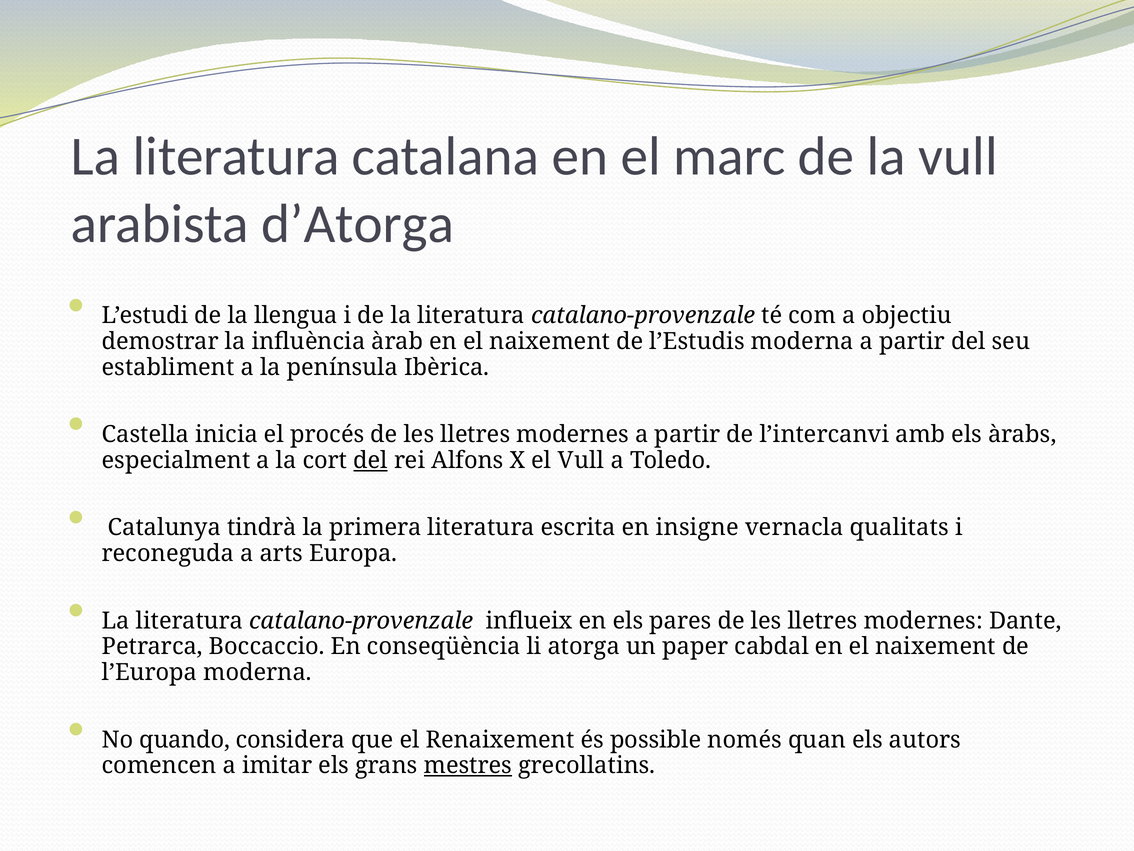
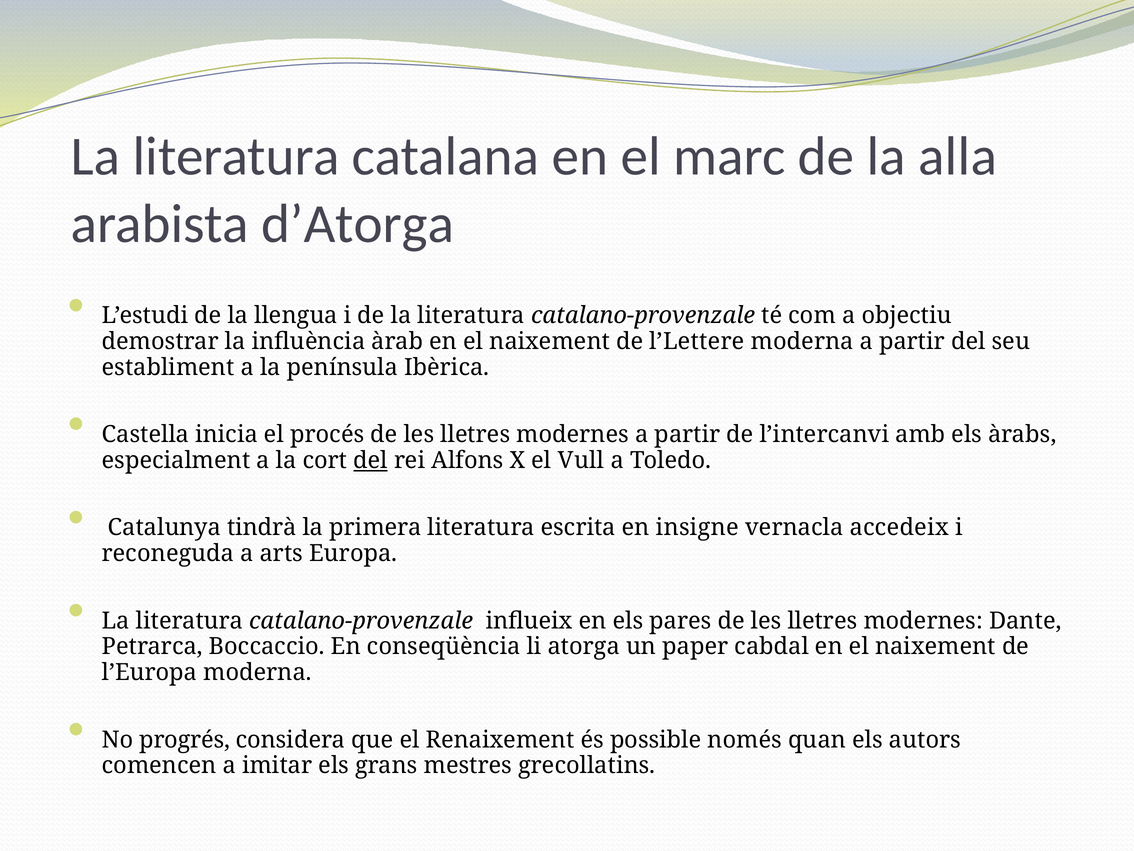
la vull: vull -> alla
l’Estudis: l’Estudis -> l’Lettere
qualitats: qualitats -> accedeix
quando: quando -> progrés
mestres underline: present -> none
